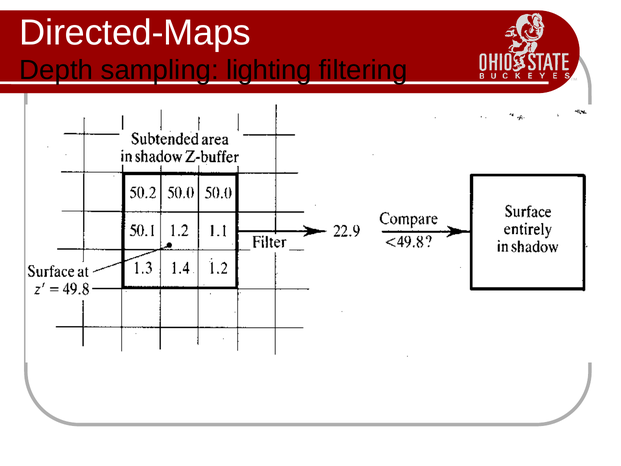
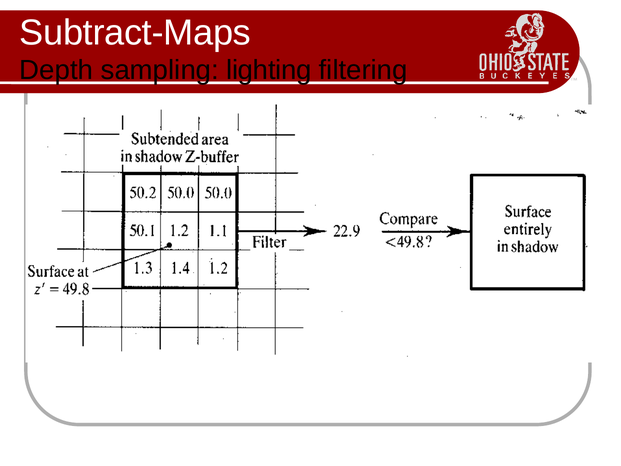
Directed-Maps: Directed-Maps -> Subtract-Maps
